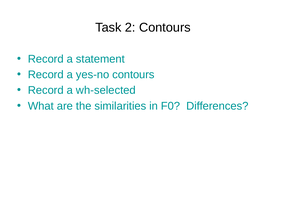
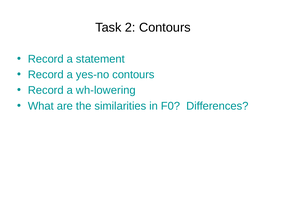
wh-selected: wh-selected -> wh-lowering
